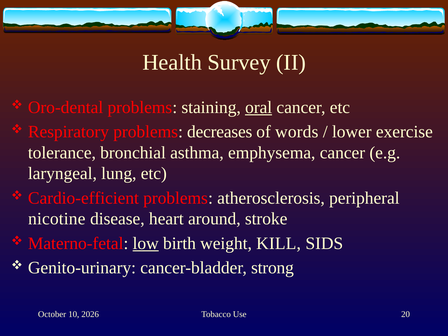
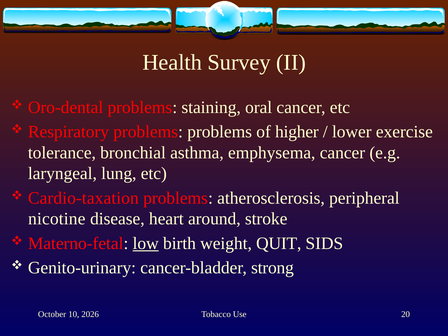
oral underline: present -> none
problems decreases: decreases -> problems
words: words -> higher
Cardio-efficient: Cardio-efficient -> Cardio-taxation
KILL: KILL -> QUIT
